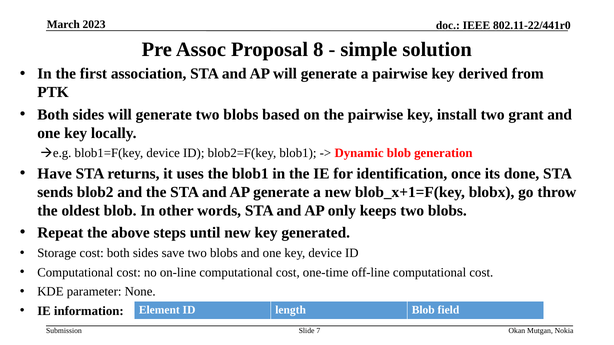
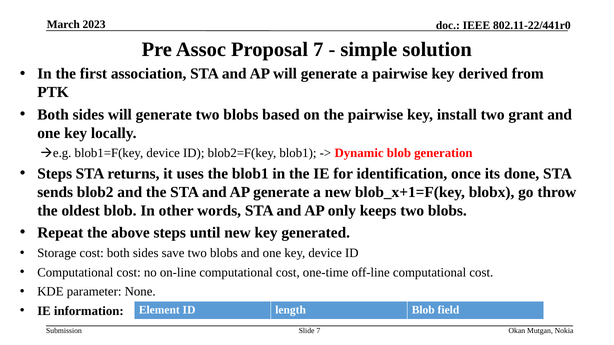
Proposal 8: 8 -> 7
Have at (55, 174): Have -> Steps
